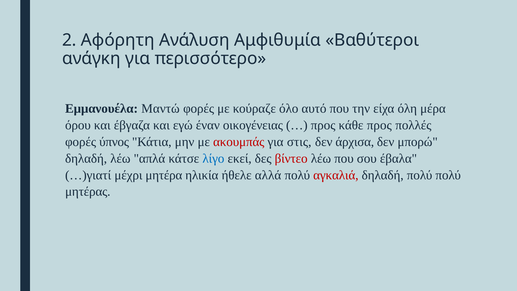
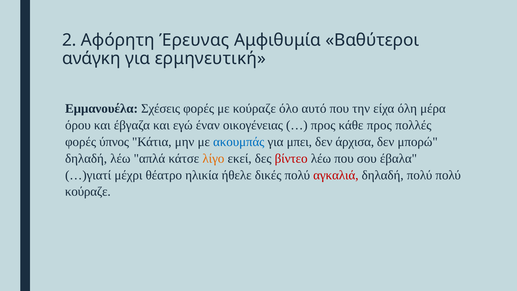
Ανάλυση: Ανάλυση -> Έρευνας
περισσότερο: περισσότερο -> ερμηνευτική
Μαντώ: Μαντώ -> Σχέσεις
ακουμπάς colour: red -> blue
στις: στις -> μπει
λίγο colour: blue -> orange
μητέρα: μητέρα -> θέατρο
αλλά: αλλά -> δικές
μητέρας at (88, 192): μητέρας -> κούραζε
